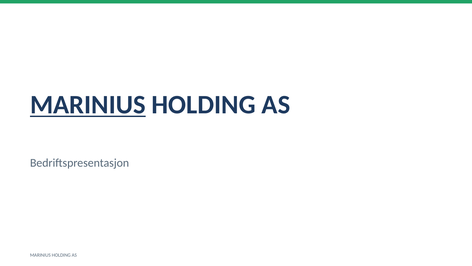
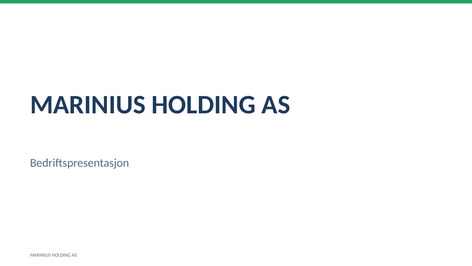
MARINIUS at (88, 105) underline: present -> none
